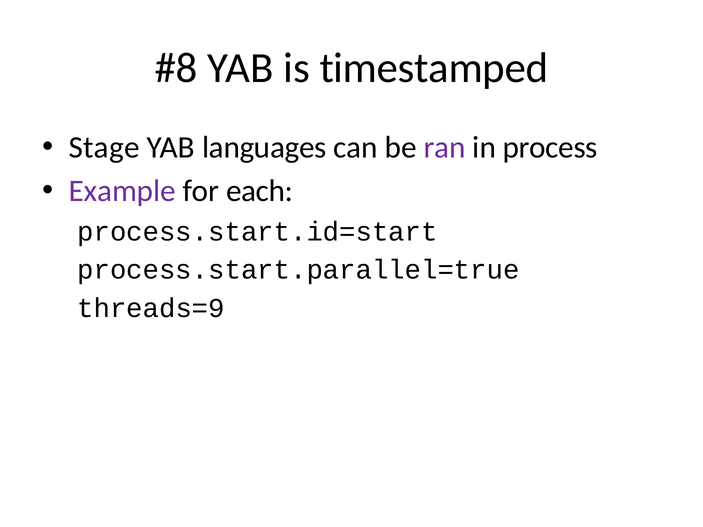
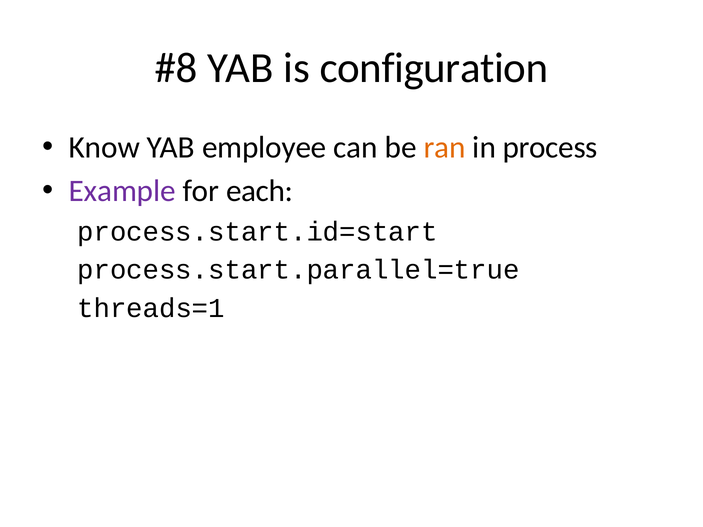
timestamped: timestamped -> configuration
Stage: Stage -> Know
languages: languages -> employee
ran colour: purple -> orange
threads=9: threads=9 -> threads=1
